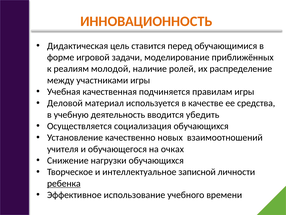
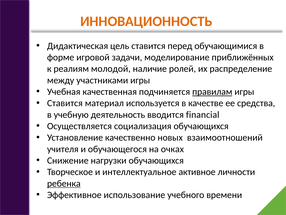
правилам underline: none -> present
Деловой at (65, 103): Деловой -> Ставится
убедить: убедить -> financial
записной: записной -> активное
